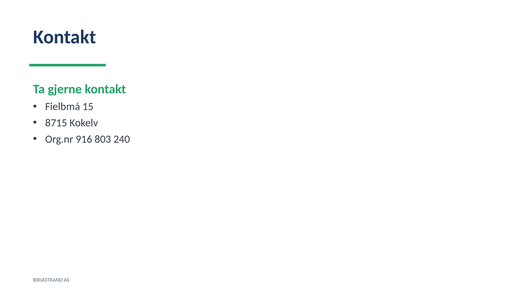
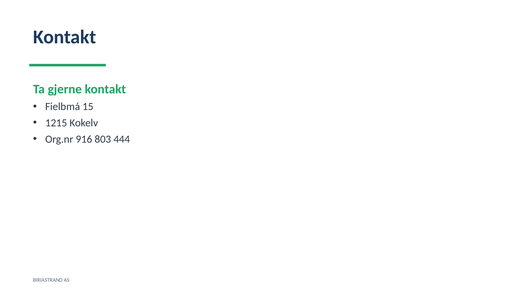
8715: 8715 -> 1215
240: 240 -> 444
